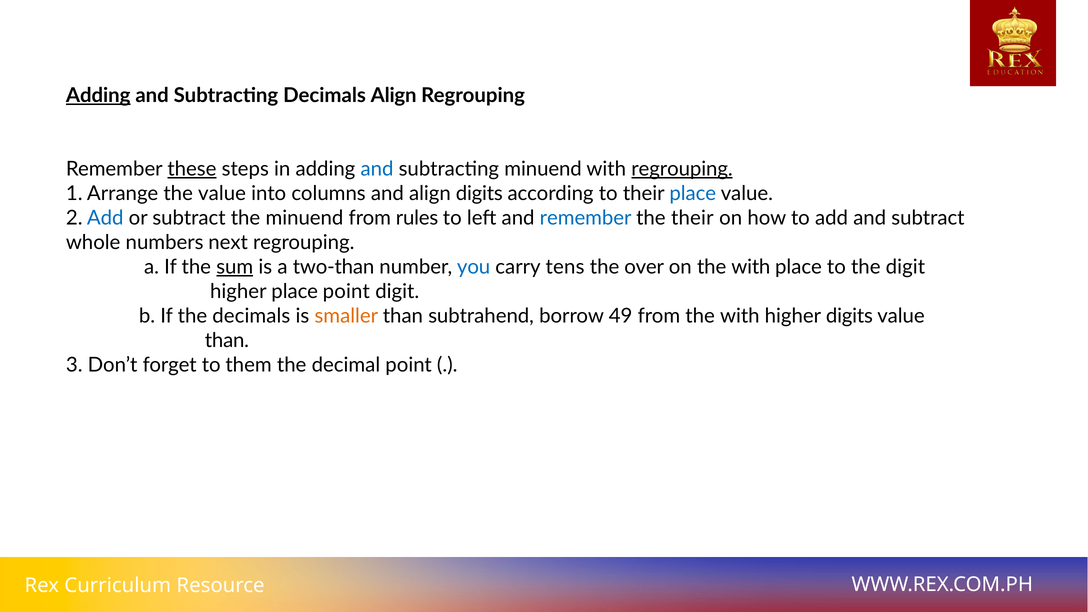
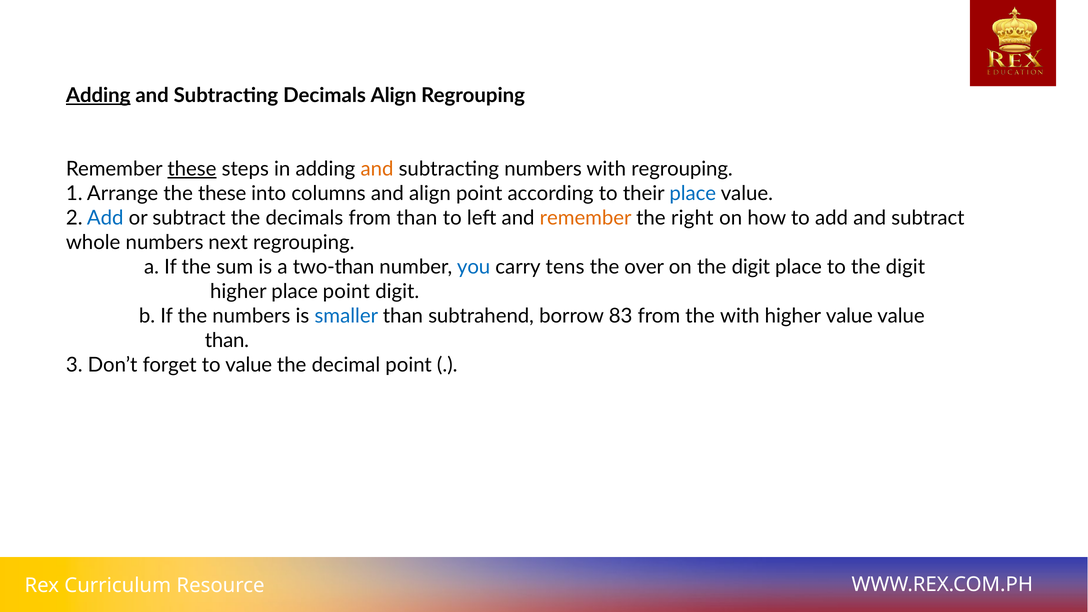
and at (377, 169) colour: blue -> orange
subtracting minuend: minuend -> numbers
regrouping at (682, 169) underline: present -> none
the value: value -> these
align digits: digits -> point
the minuend: minuend -> decimals
from rules: rules -> than
remember at (586, 218) colour: blue -> orange
the their: their -> right
sum underline: present -> none
on the with: with -> digit
the decimals: decimals -> numbers
smaller colour: orange -> blue
49: 49 -> 83
higher digits: digits -> value
to them: them -> value
